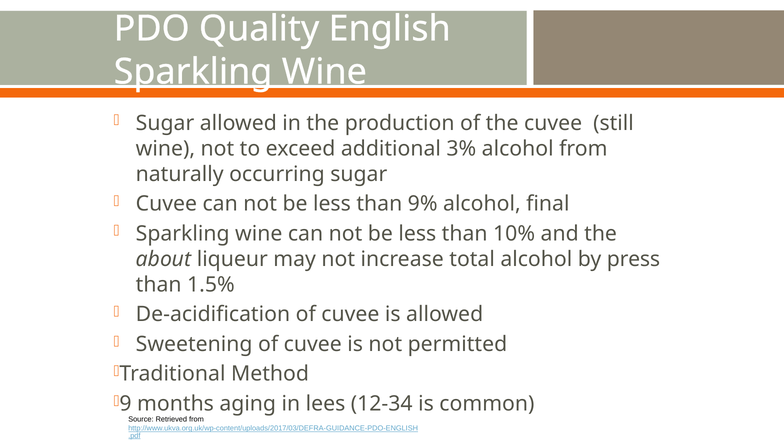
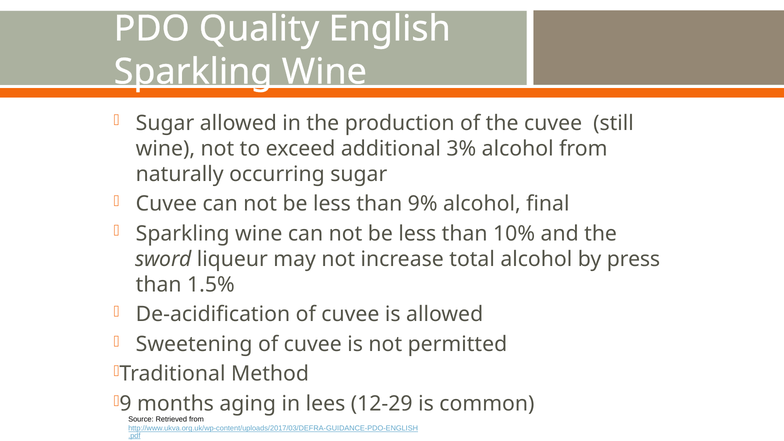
about: about -> sword
12-34: 12-34 -> 12-29
